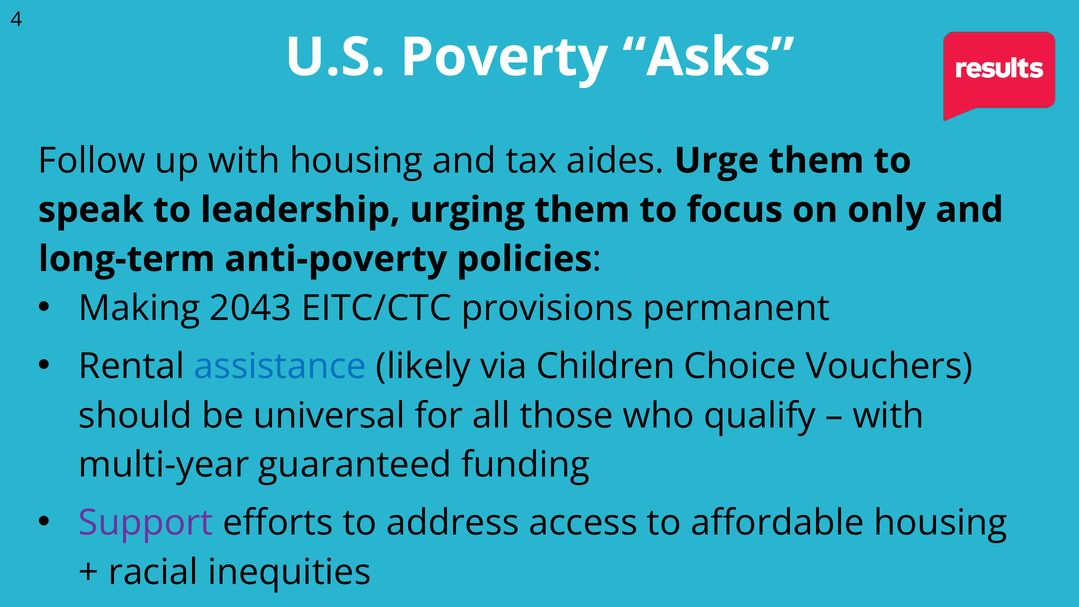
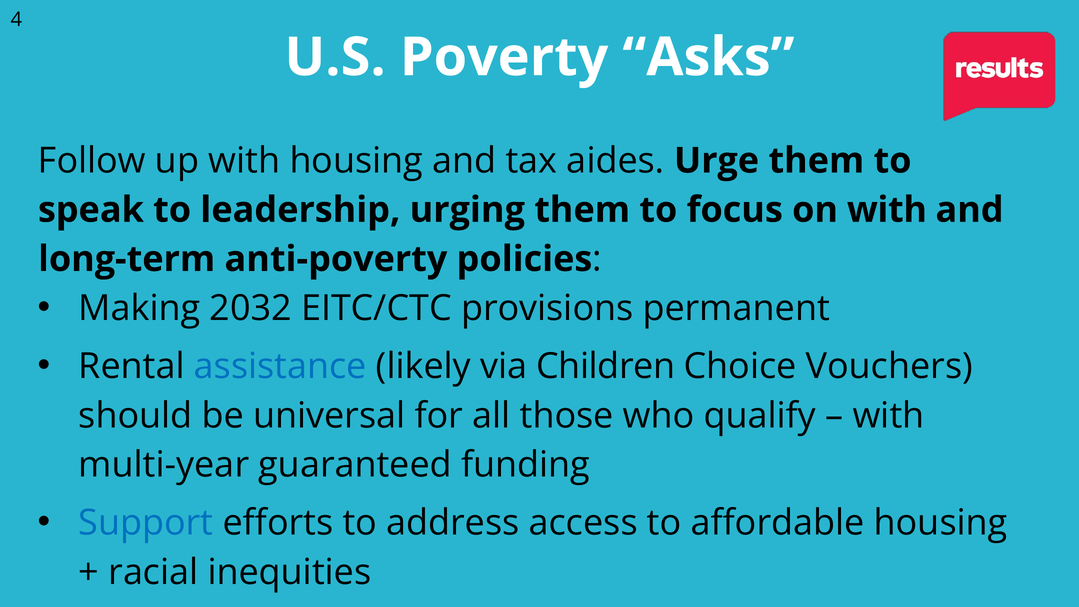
on only: only -> with
2043: 2043 -> 2032
Support colour: purple -> blue
